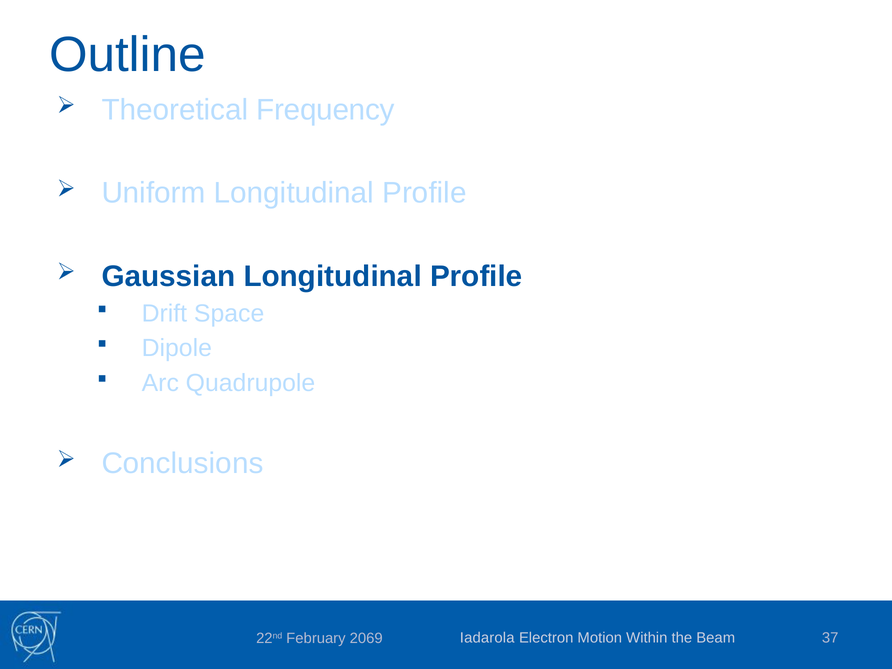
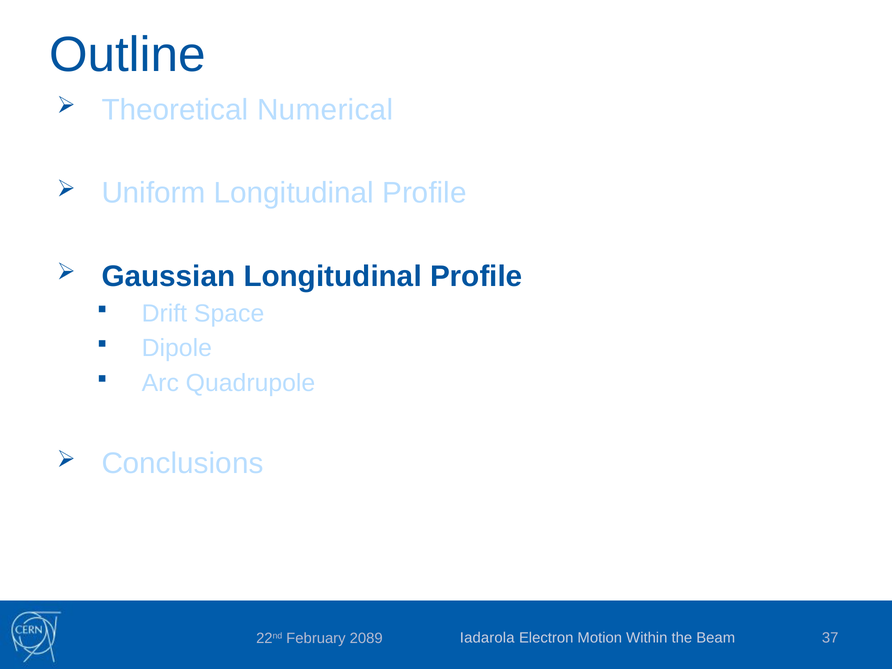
Frequency: Frequency -> Numerical
2069: 2069 -> 2089
